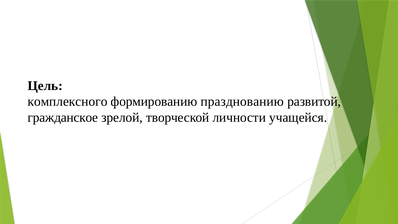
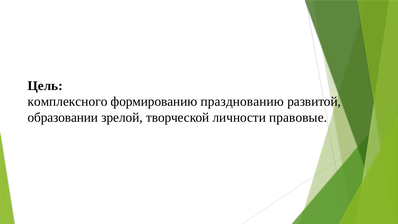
гражданское: гражданское -> образовании
учащейся: учащейся -> правовые
